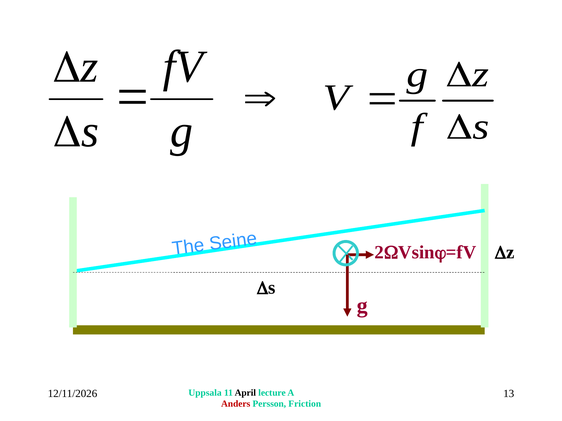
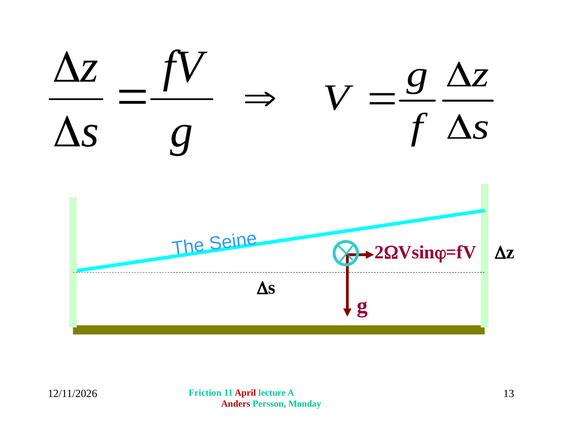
Uppsala: Uppsala -> Friction
April colour: black -> red
Friction: Friction -> Monday
